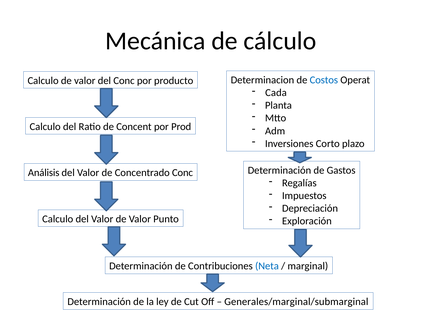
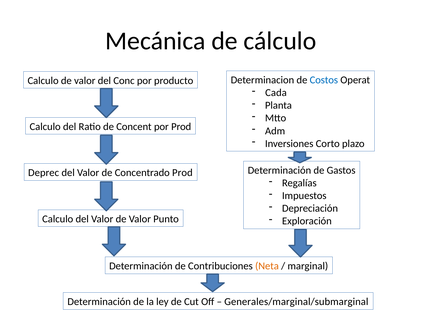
Análisis: Análisis -> Deprec
Concentrado Conc: Conc -> Prod
Neta colour: blue -> orange
